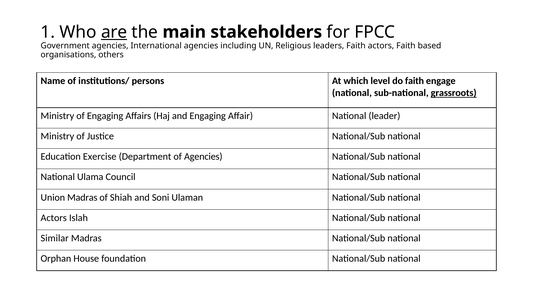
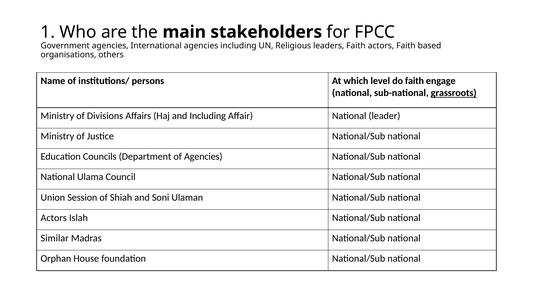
are underline: present -> none
of Engaging: Engaging -> Divisions
and Engaging: Engaging -> Including
Exercise: Exercise -> Councils
Union Madras: Madras -> Session
